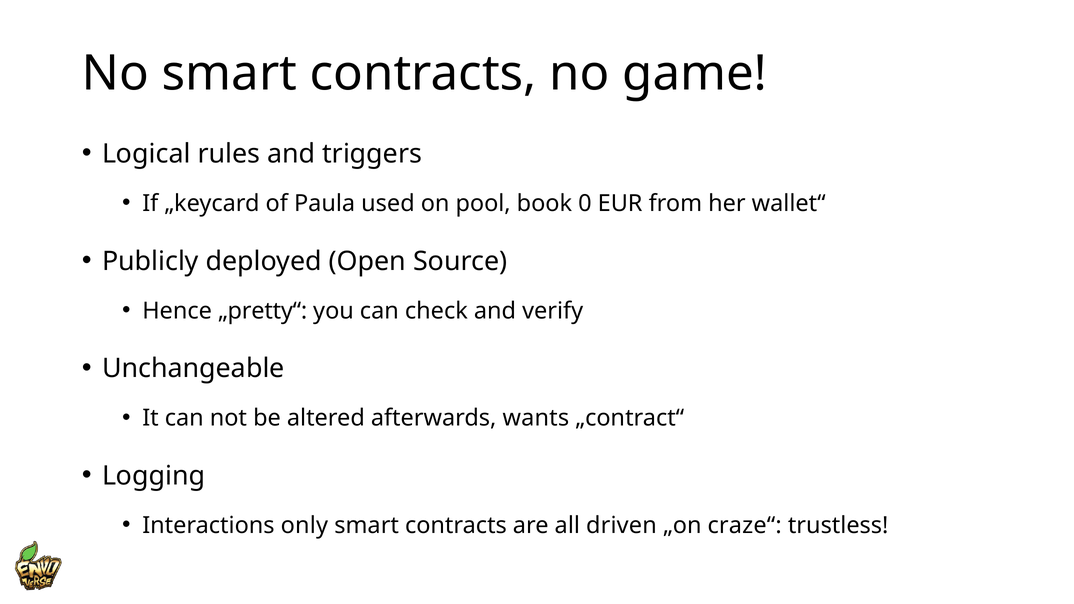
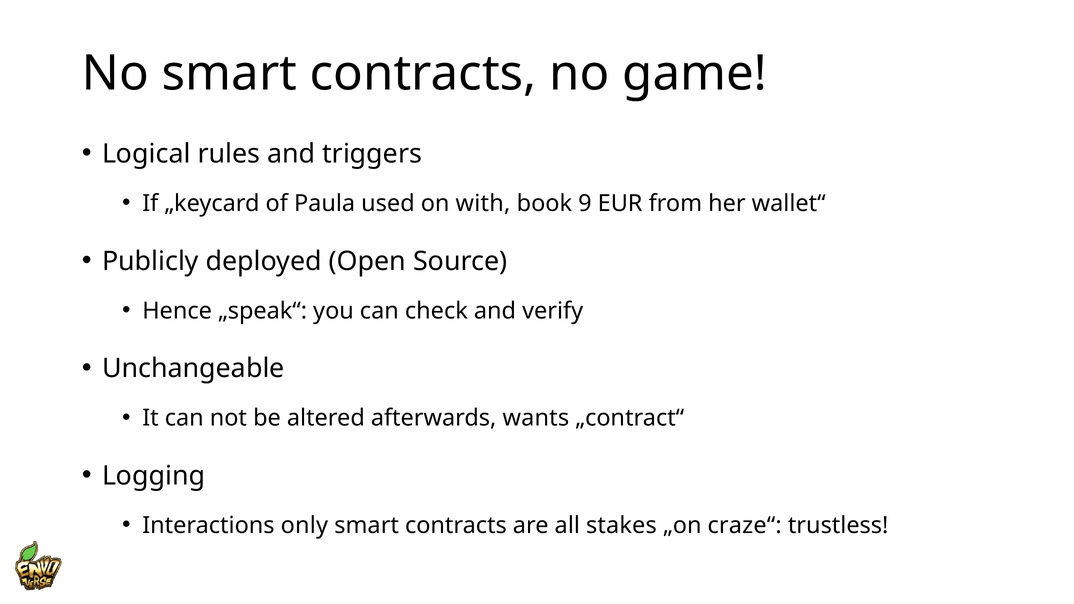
pool: pool -> with
0: 0 -> 9
„pretty“: „pretty“ -> „speak“
driven: driven -> stakes
